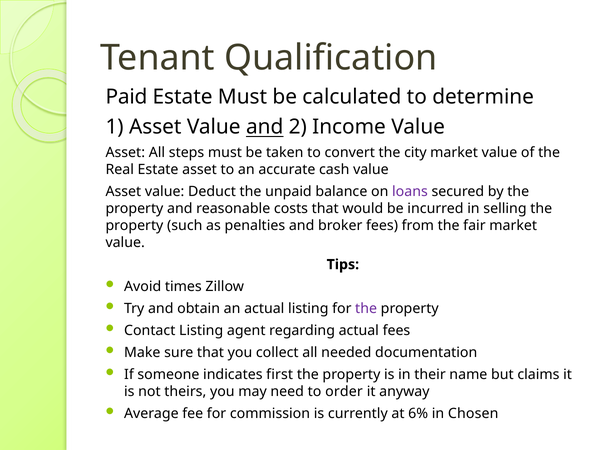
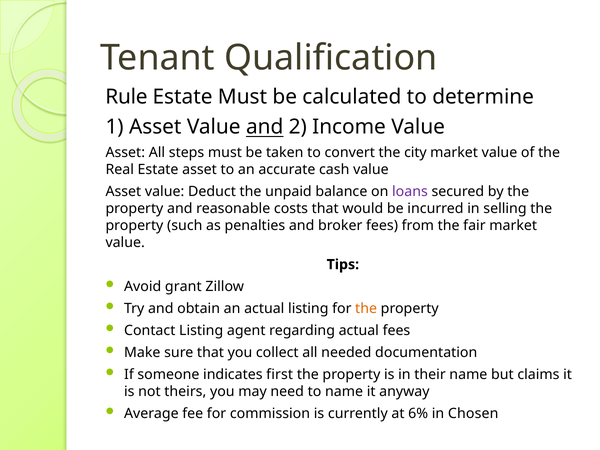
Paid: Paid -> Rule
times: times -> grant
the at (366, 309) colour: purple -> orange
to order: order -> name
